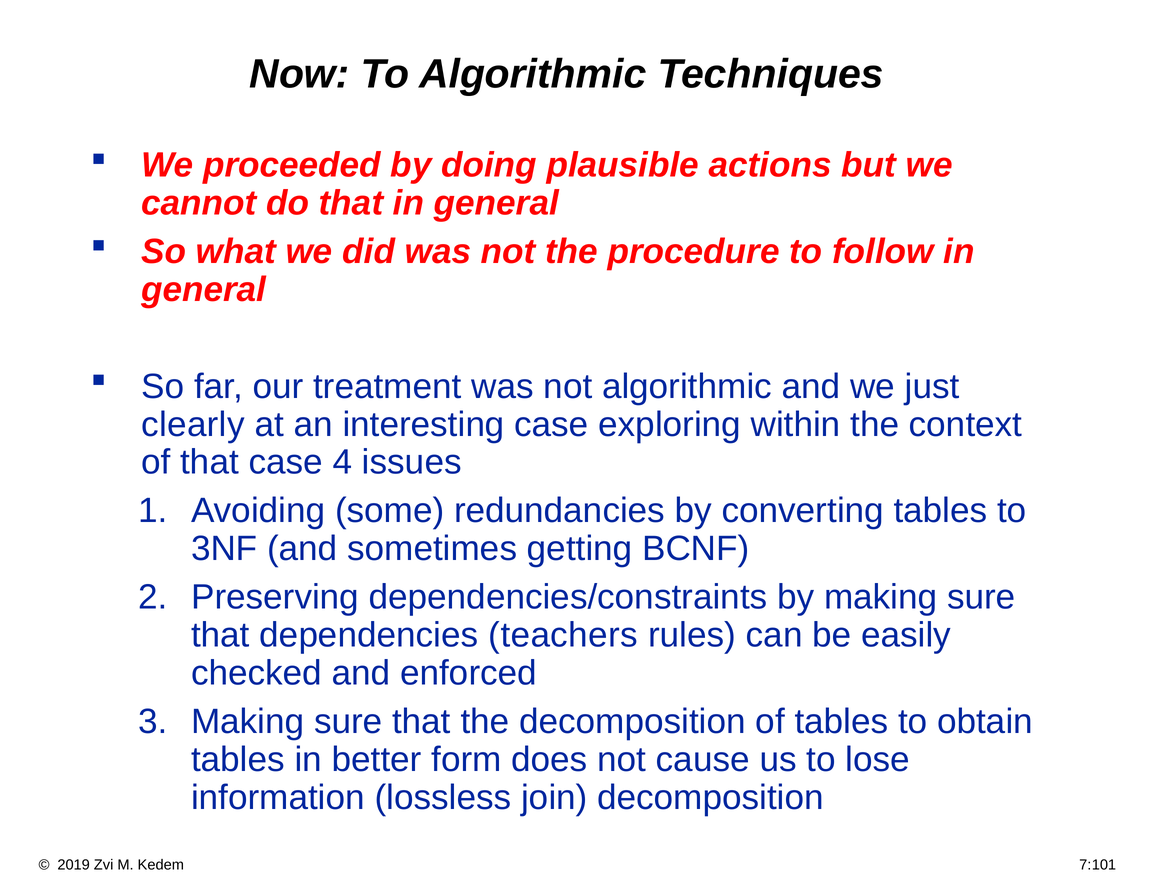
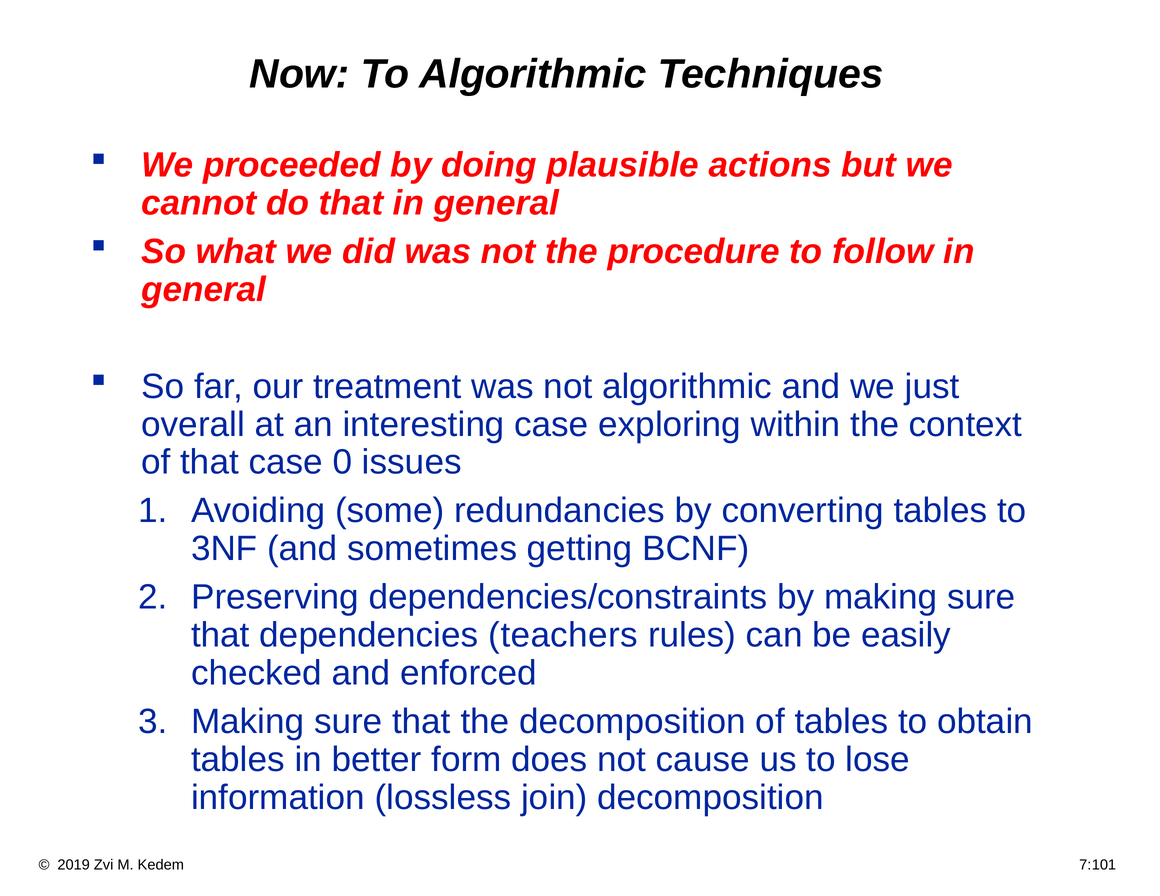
clearly: clearly -> overall
4: 4 -> 0
